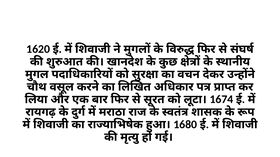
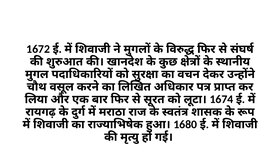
1620: 1620 -> 1672
